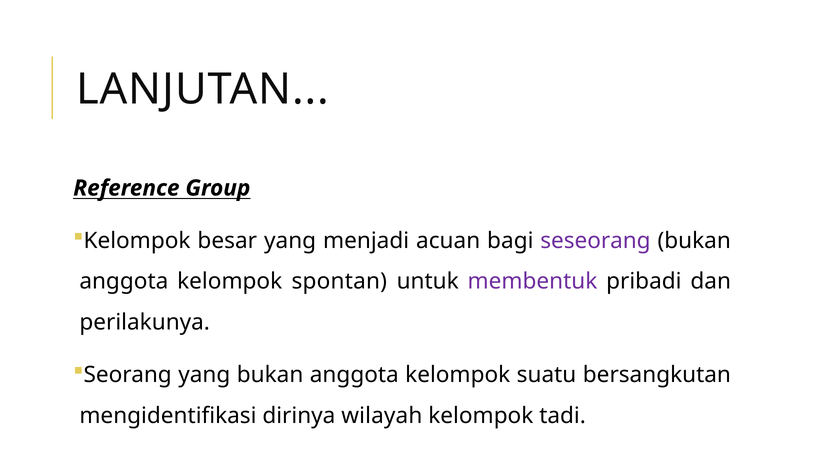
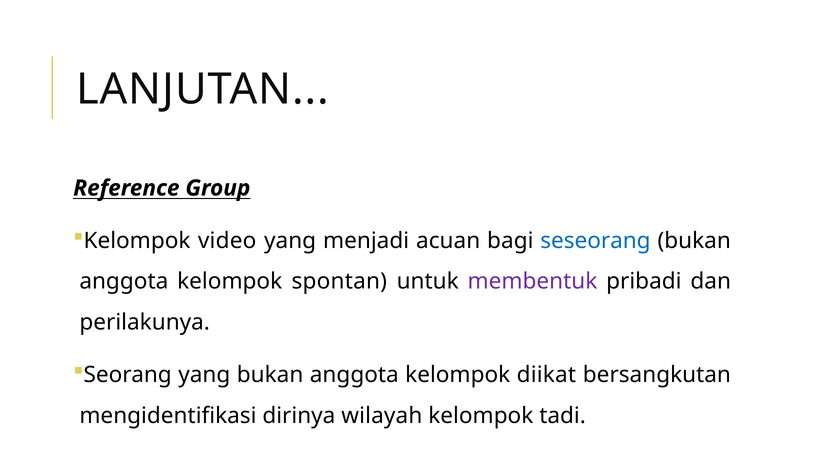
besar: besar -> video
seseorang colour: purple -> blue
suatu: suatu -> diikat
